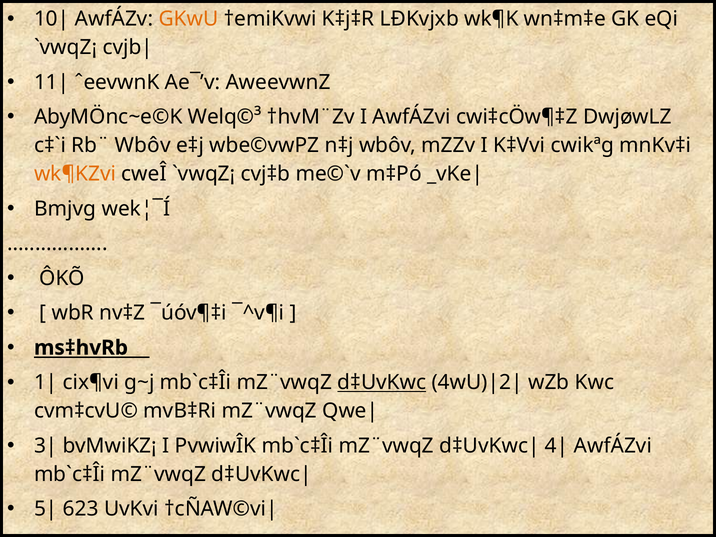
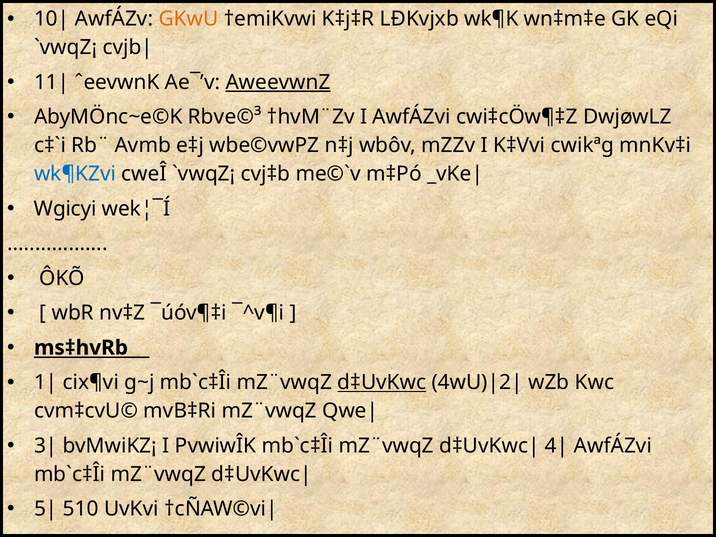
AweevwnZ underline: none -> present
Welq©³: Welq©³ -> Rbve©³
Rb¨ Wbôv: Wbôv -> Avmb
wk¶KZvi colour: orange -> blue
Bmjvg: Bmjvg -> Wgicyi
623: 623 -> 510
